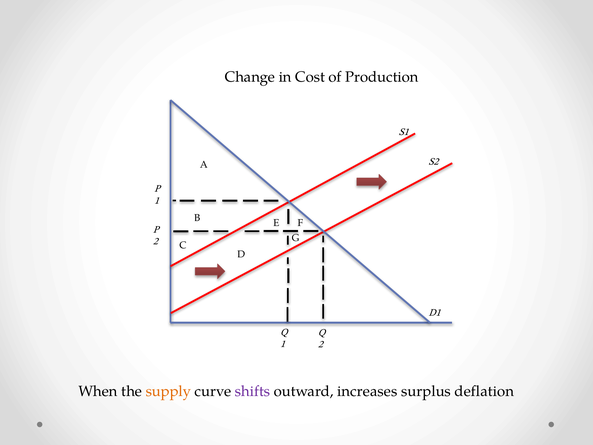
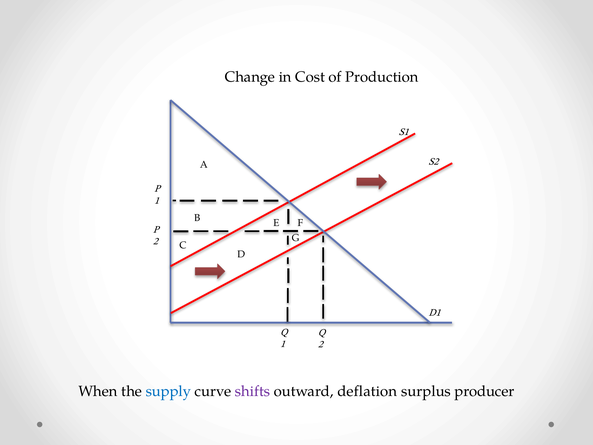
supply colour: orange -> blue
increases: increases -> deflation
deflation: deflation -> producer
